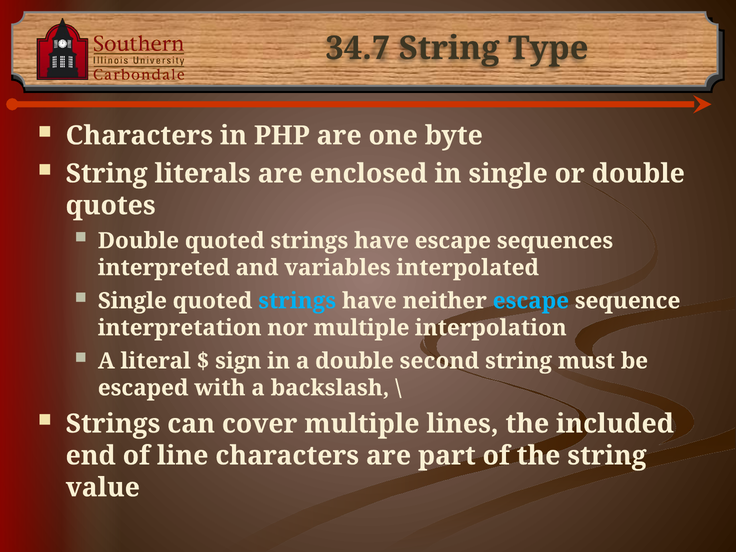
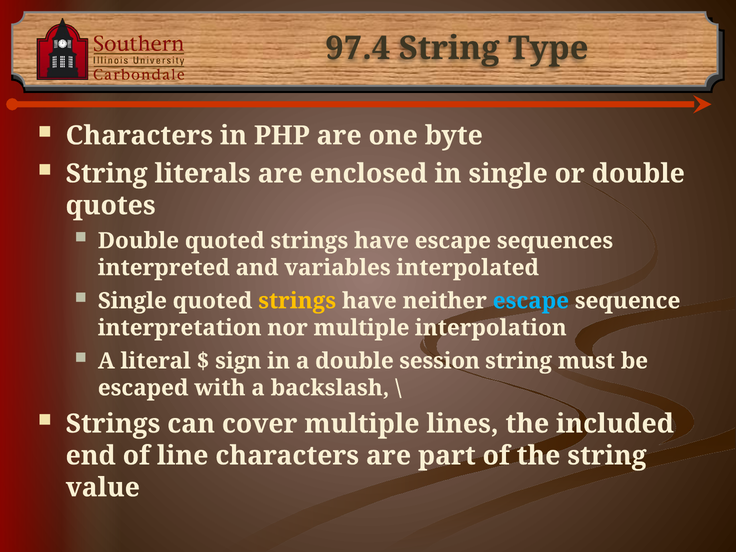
34.7: 34.7 -> 97.4
strings at (297, 301) colour: light blue -> yellow
second: second -> session
